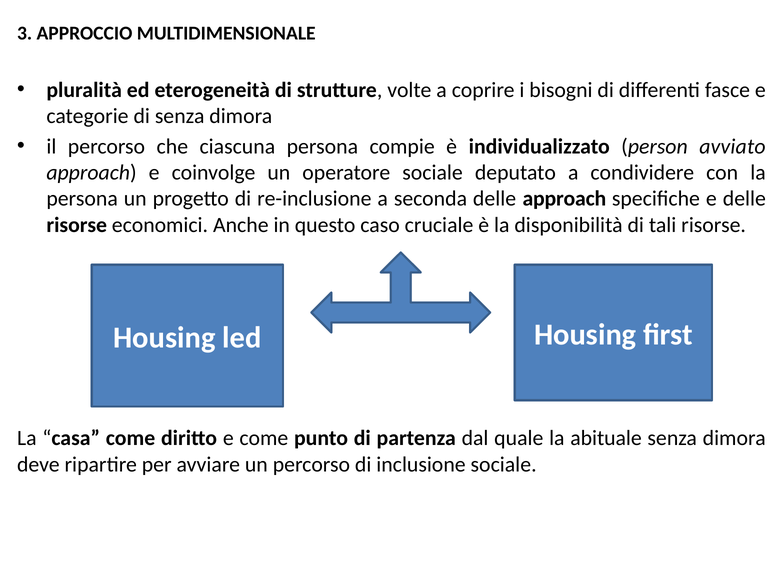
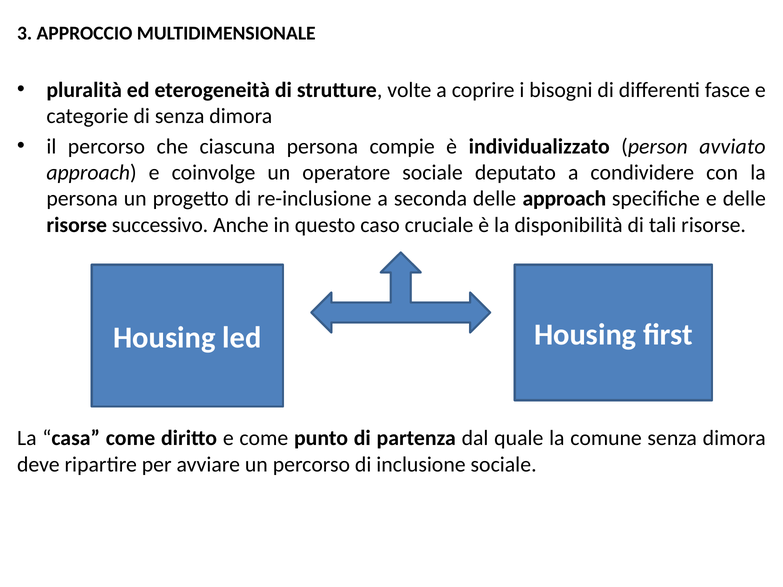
economici: economici -> successivo
abituale: abituale -> comune
